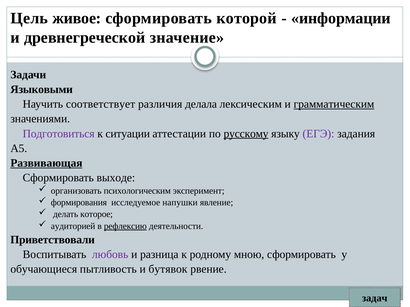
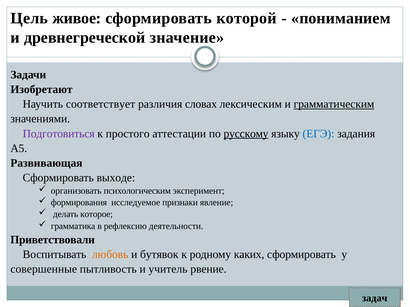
информации: информации -> пониманием
Языковыми: Языковыми -> Изобретают
делала: делала -> словах
ситуации: ситуации -> простого
ЕГЭ colour: purple -> blue
Развивающая underline: present -> none
напушки: напушки -> признаки
аудиторией: аудиторией -> грамматика
рефлексию underline: present -> none
любовь colour: purple -> orange
разница: разница -> бутявок
мною: мною -> каких
обучающиеся: обучающиеся -> совершенные
бутявок: бутявок -> учитель
